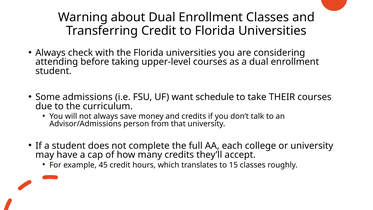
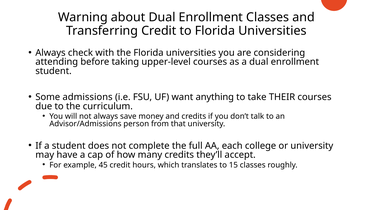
schedule: schedule -> anything
